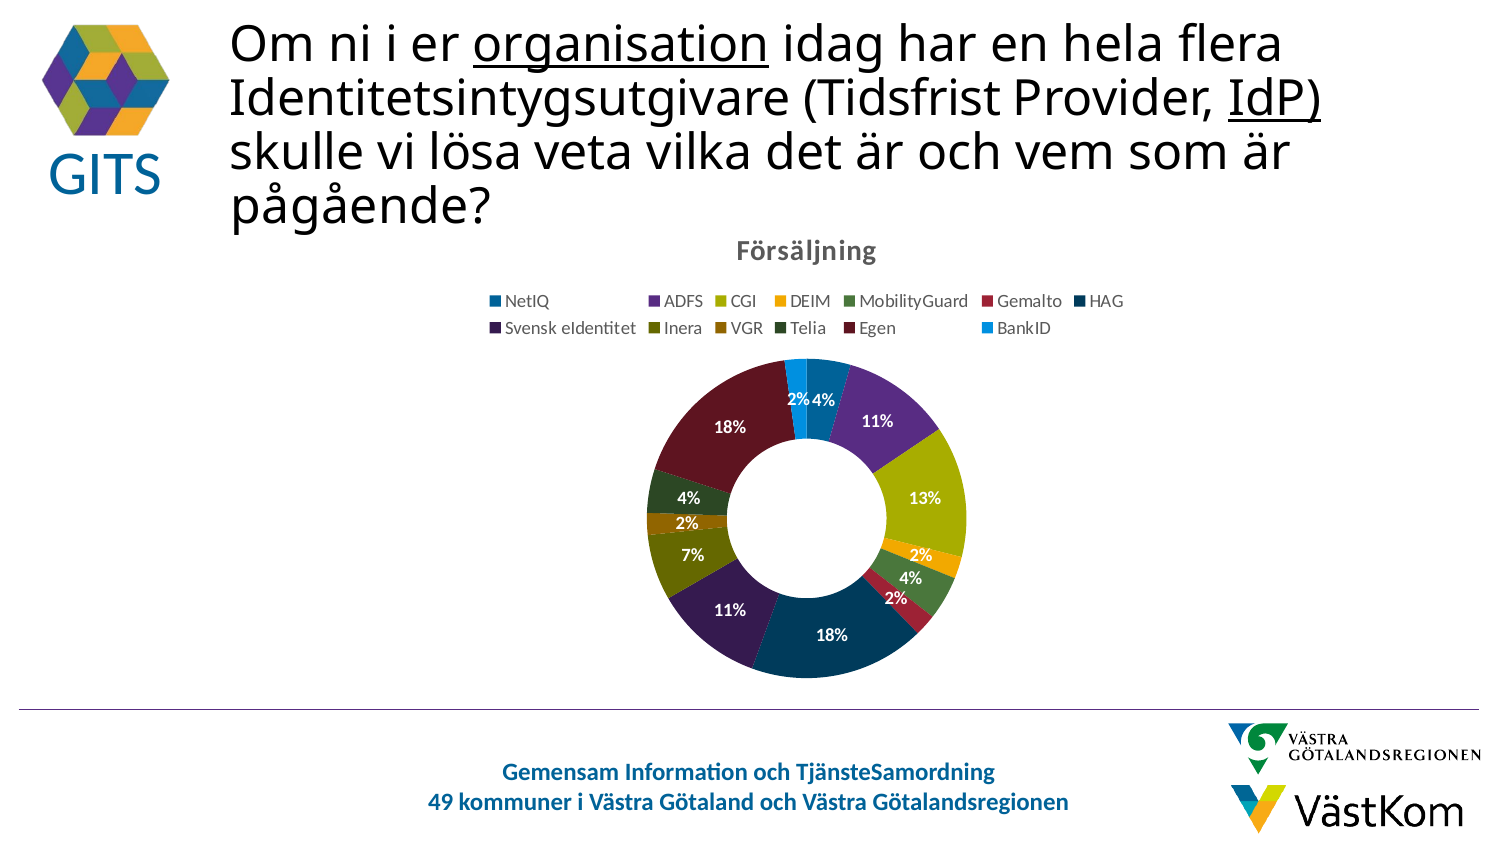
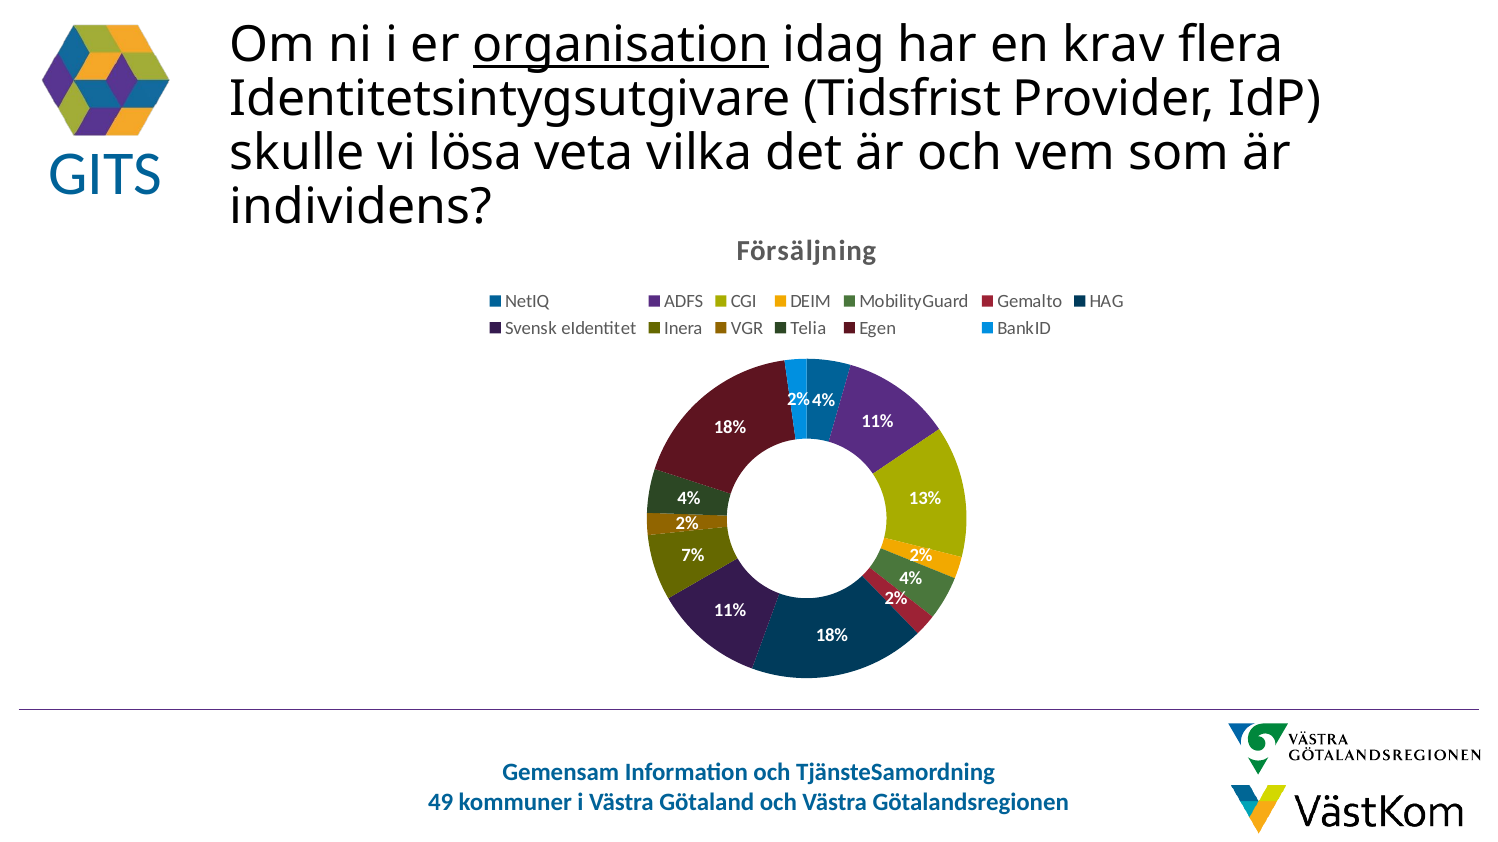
hela: hela -> krav
IdP underline: present -> none
pågående: pågående -> individens
